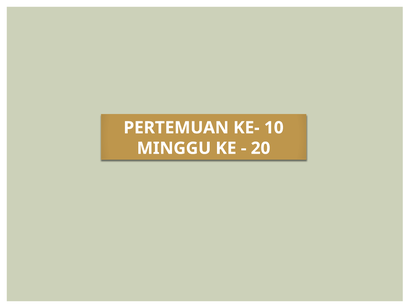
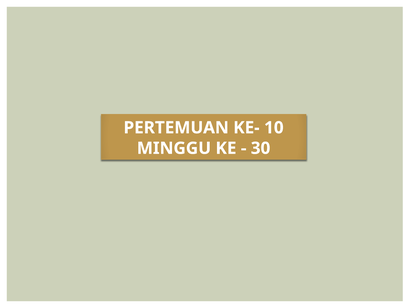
20: 20 -> 30
